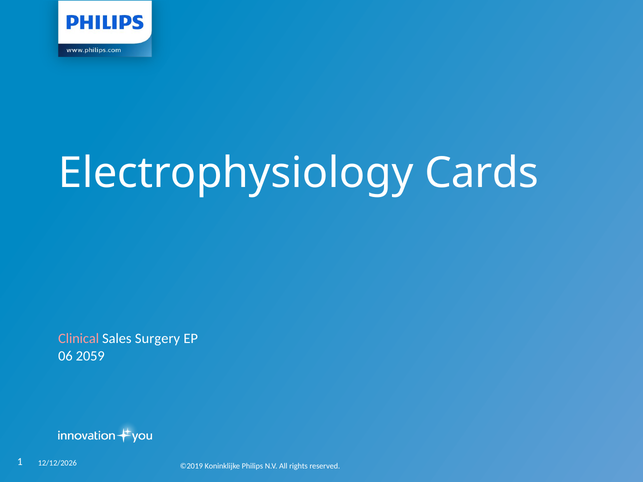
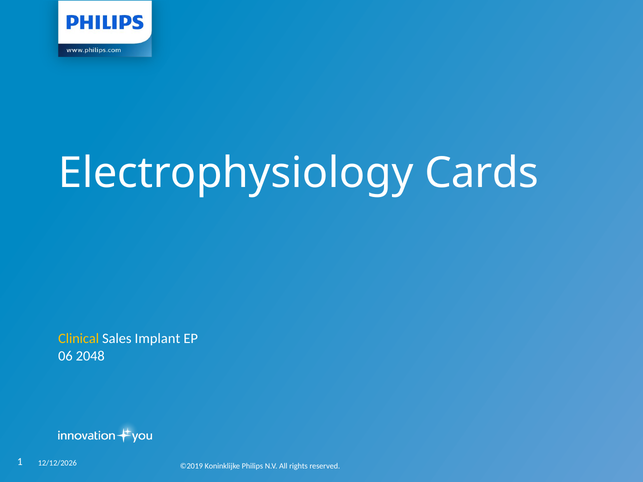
Clinical colour: pink -> yellow
Surgery: Surgery -> Implant
2059: 2059 -> 2048
